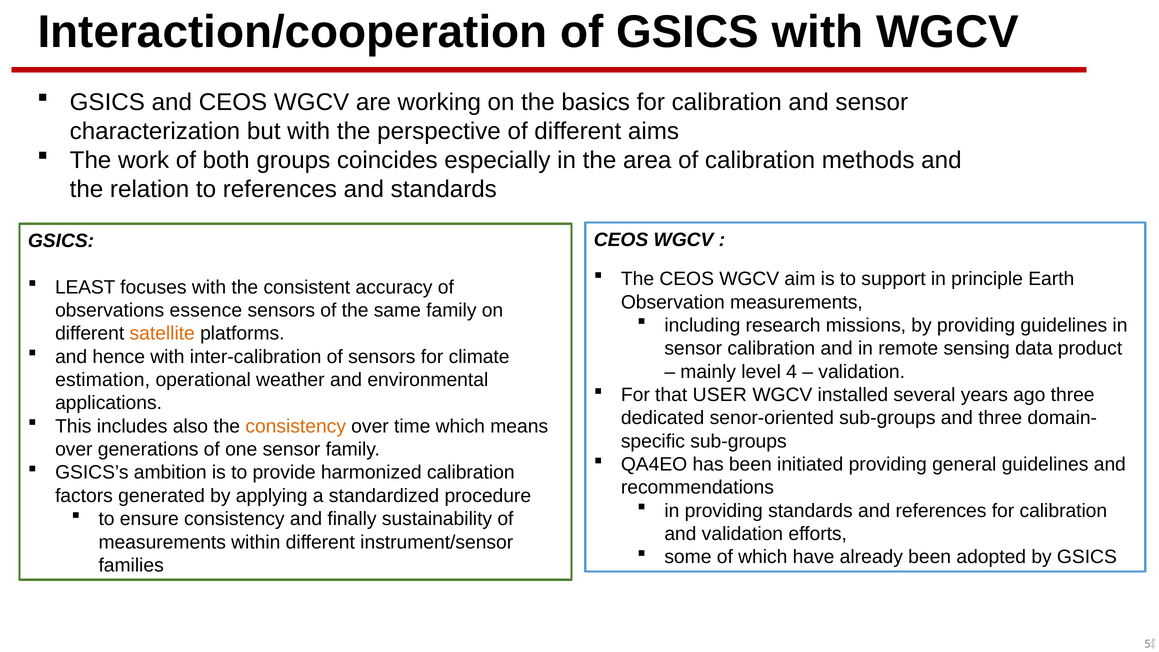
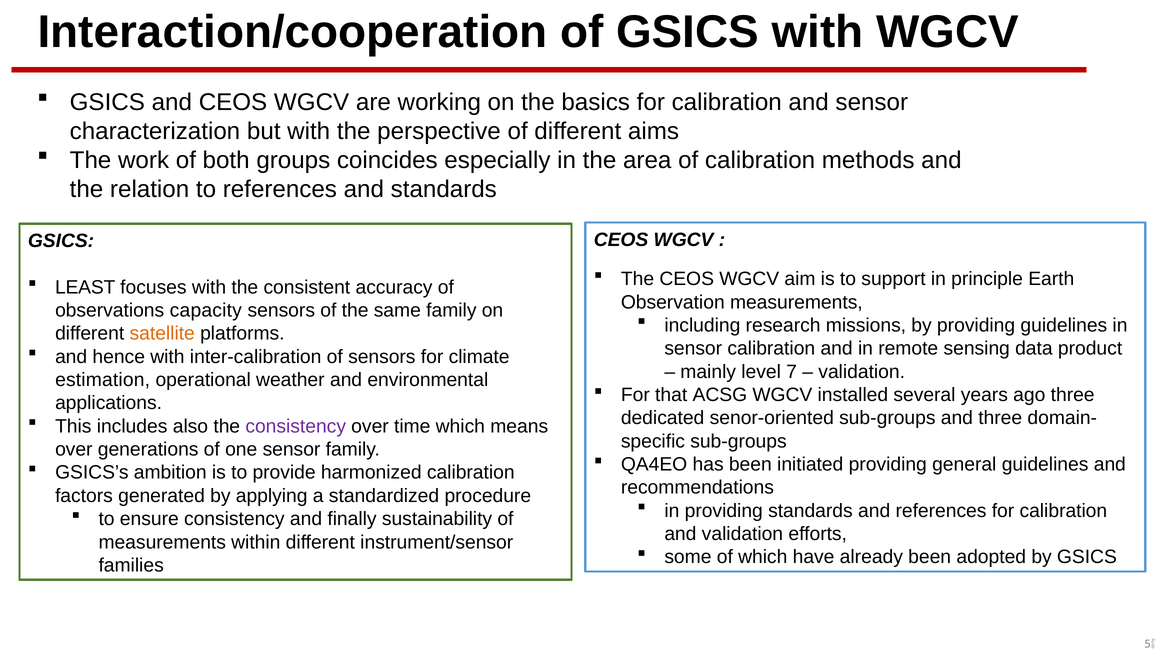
essence: essence -> capacity
4: 4 -> 7
USER: USER -> ACSG
consistency at (296, 426) colour: orange -> purple
